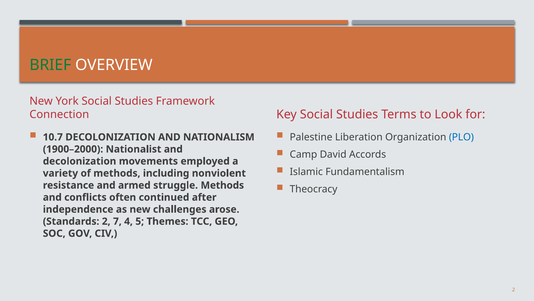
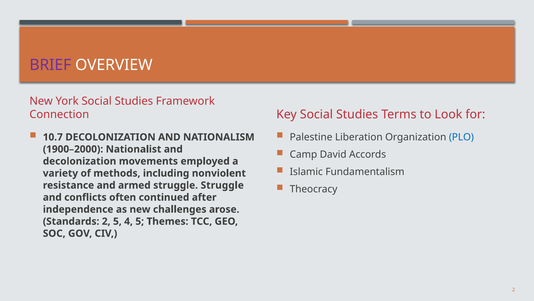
BRIEF colour: green -> purple
struggle Methods: Methods -> Struggle
2 7: 7 -> 5
